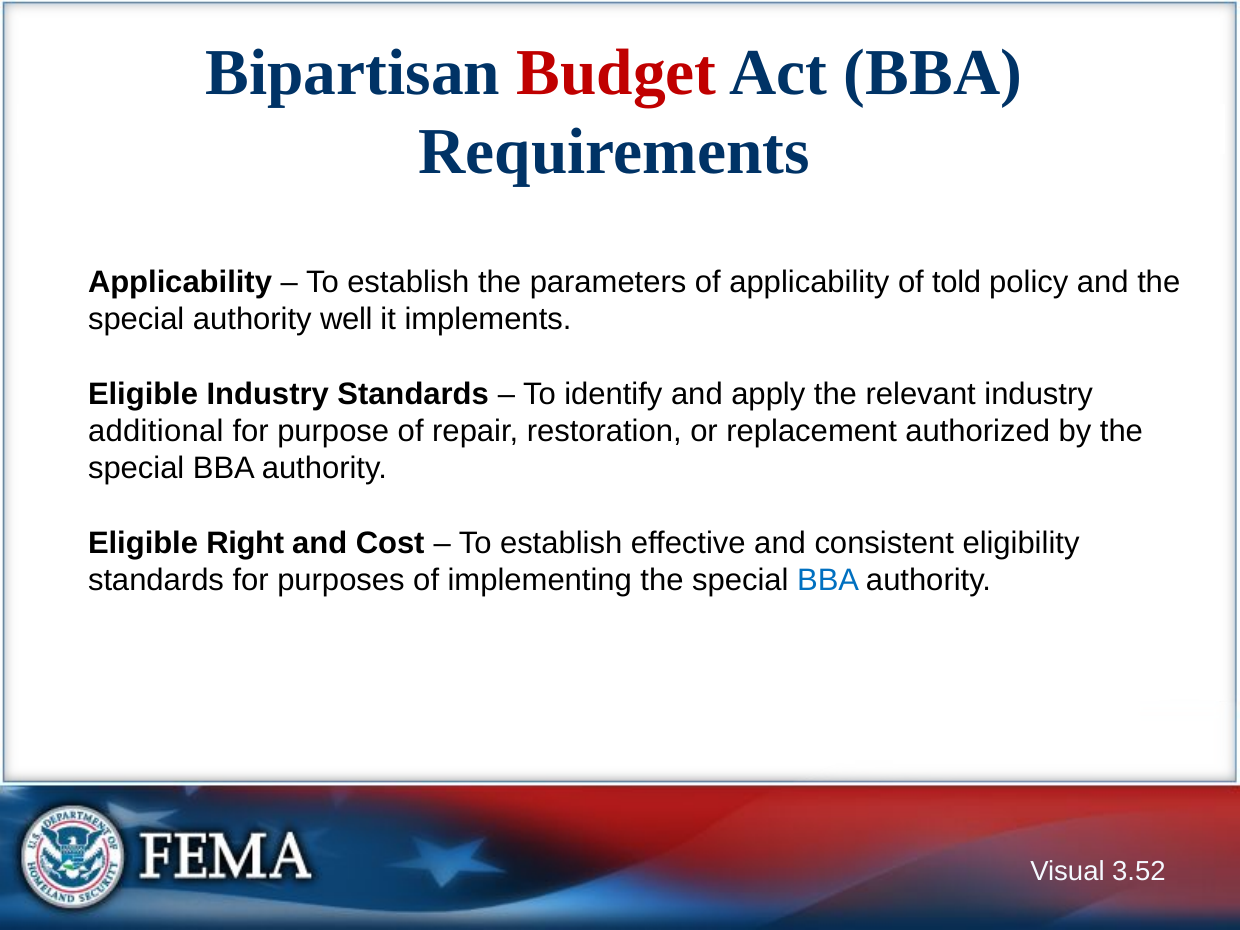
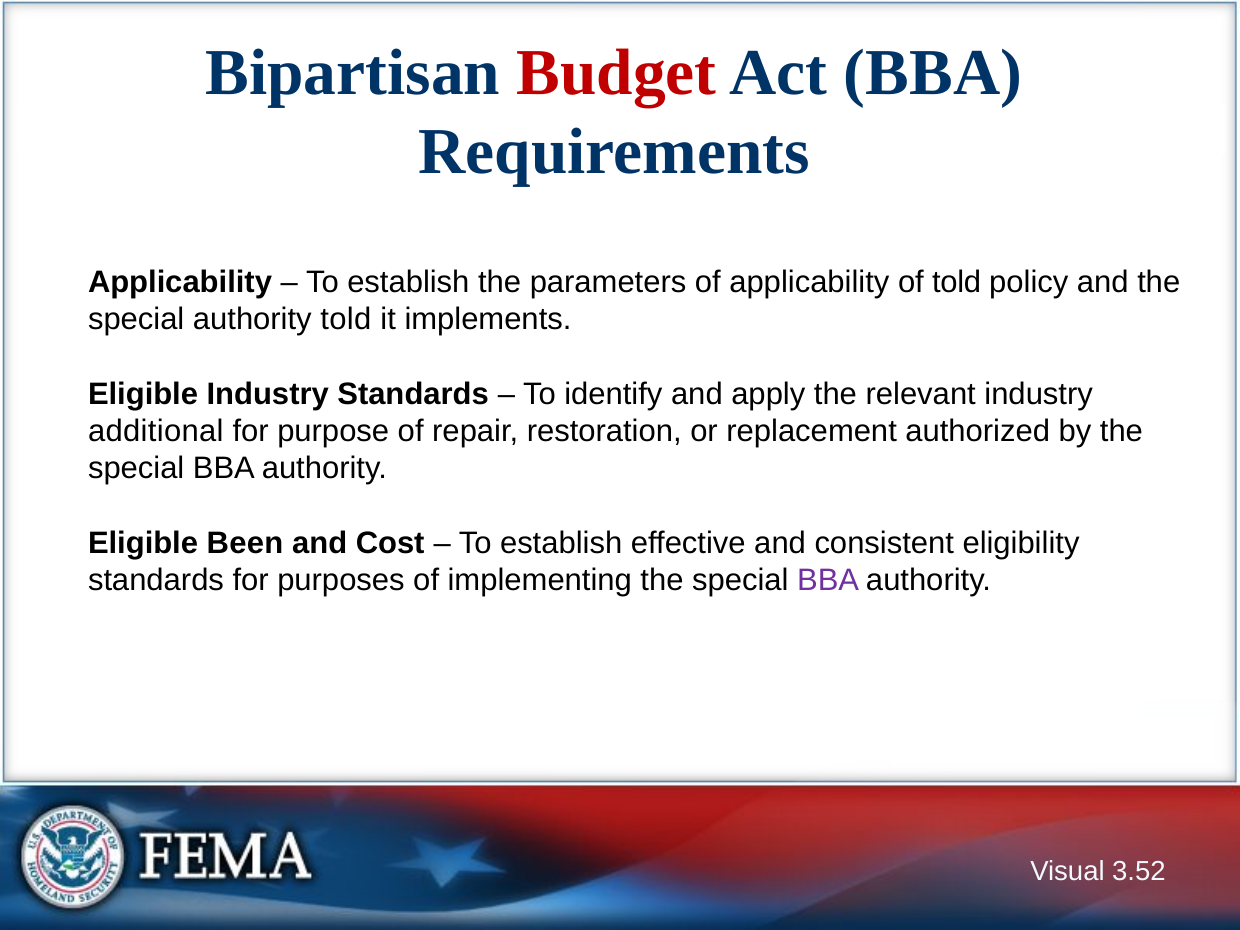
authority well: well -> told
Right: Right -> Been
BBA at (828, 580) colour: blue -> purple
